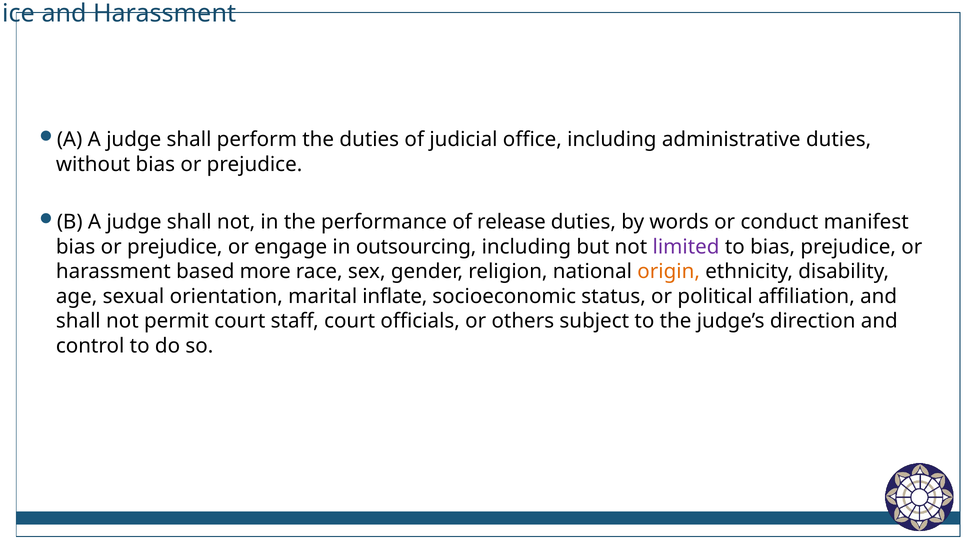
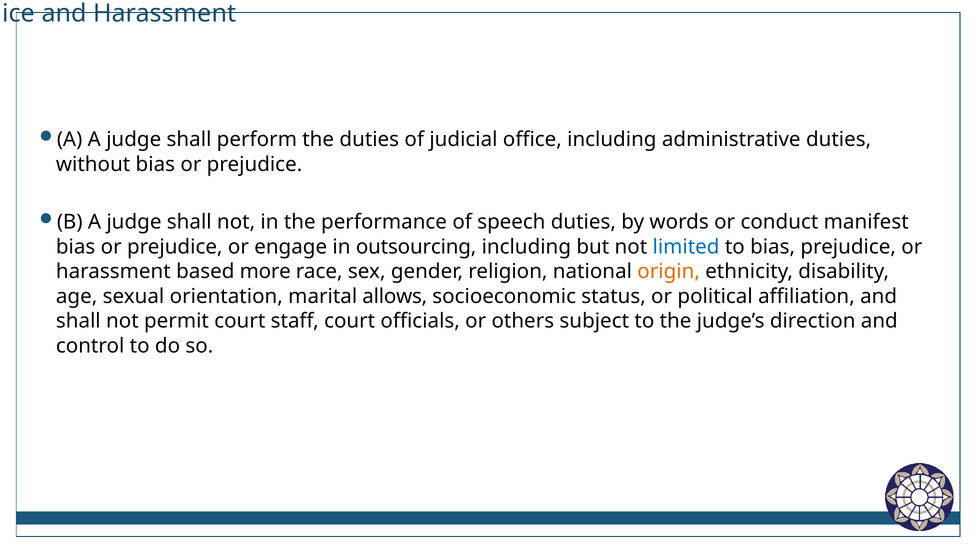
release: release -> speech
limited colour: purple -> blue
inflate: inflate -> allows
